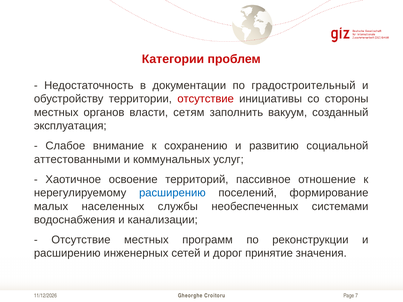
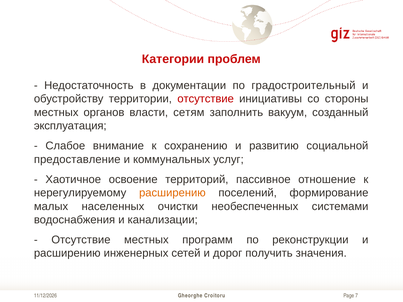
аттестованными: аттестованными -> предоставление
расширению at (172, 193) colour: blue -> orange
службы: службы -> очистки
принятие: принятие -> получить
